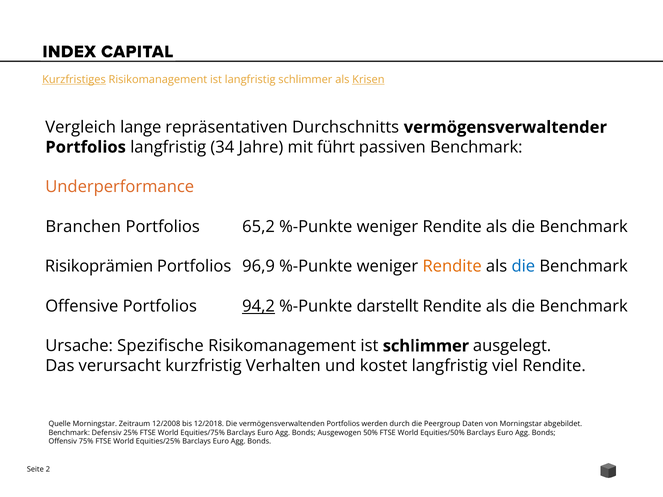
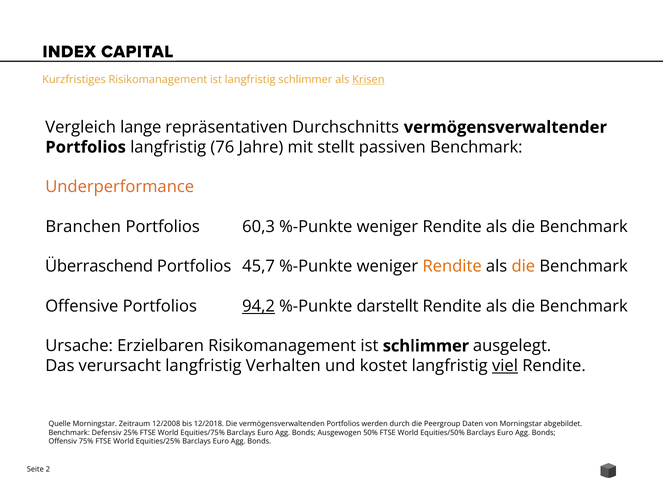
Kurzfristiges underline: present -> none
34: 34 -> 76
führt: führt -> stellt
65,2: 65,2 -> 60,3
Risikoprämien: Risikoprämien -> Überraschend
96,9: 96,9 -> 45,7
die at (523, 267) colour: blue -> orange
Spezifische: Spezifische -> Erzielbaren
verursacht kurzfristig: kurzfristig -> langfristig
viel underline: none -> present
